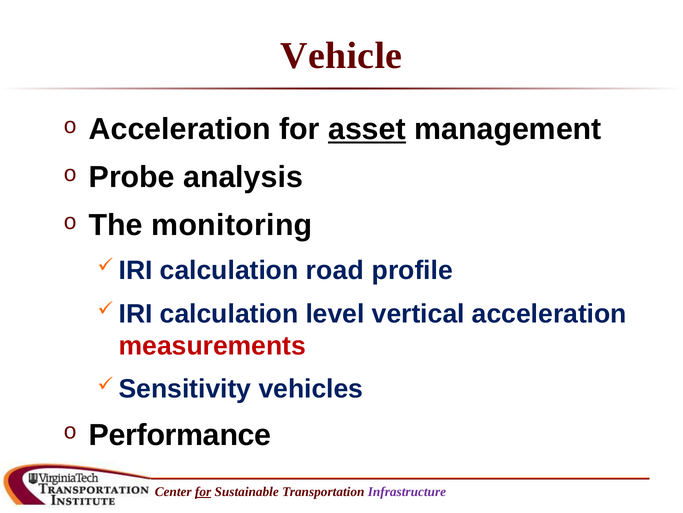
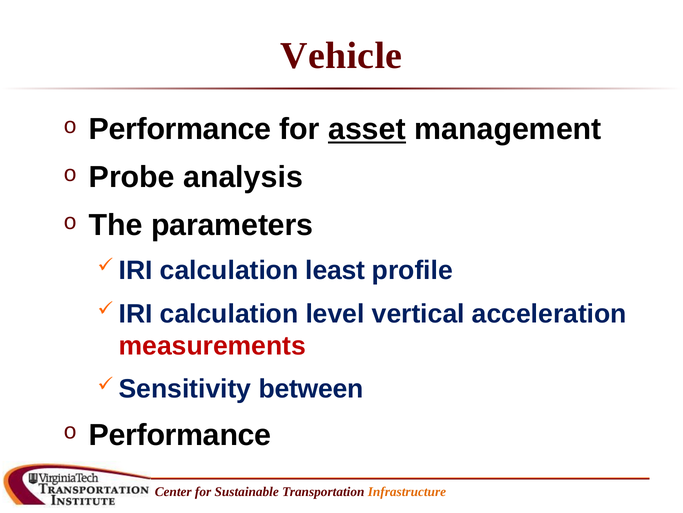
Acceleration at (180, 129): Acceleration -> Performance
monitoring: monitoring -> parameters
road: road -> least
vehicles: vehicles -> between
for at (203, 491) underline: present -> none
Infrastructure colour: purple -> orange
